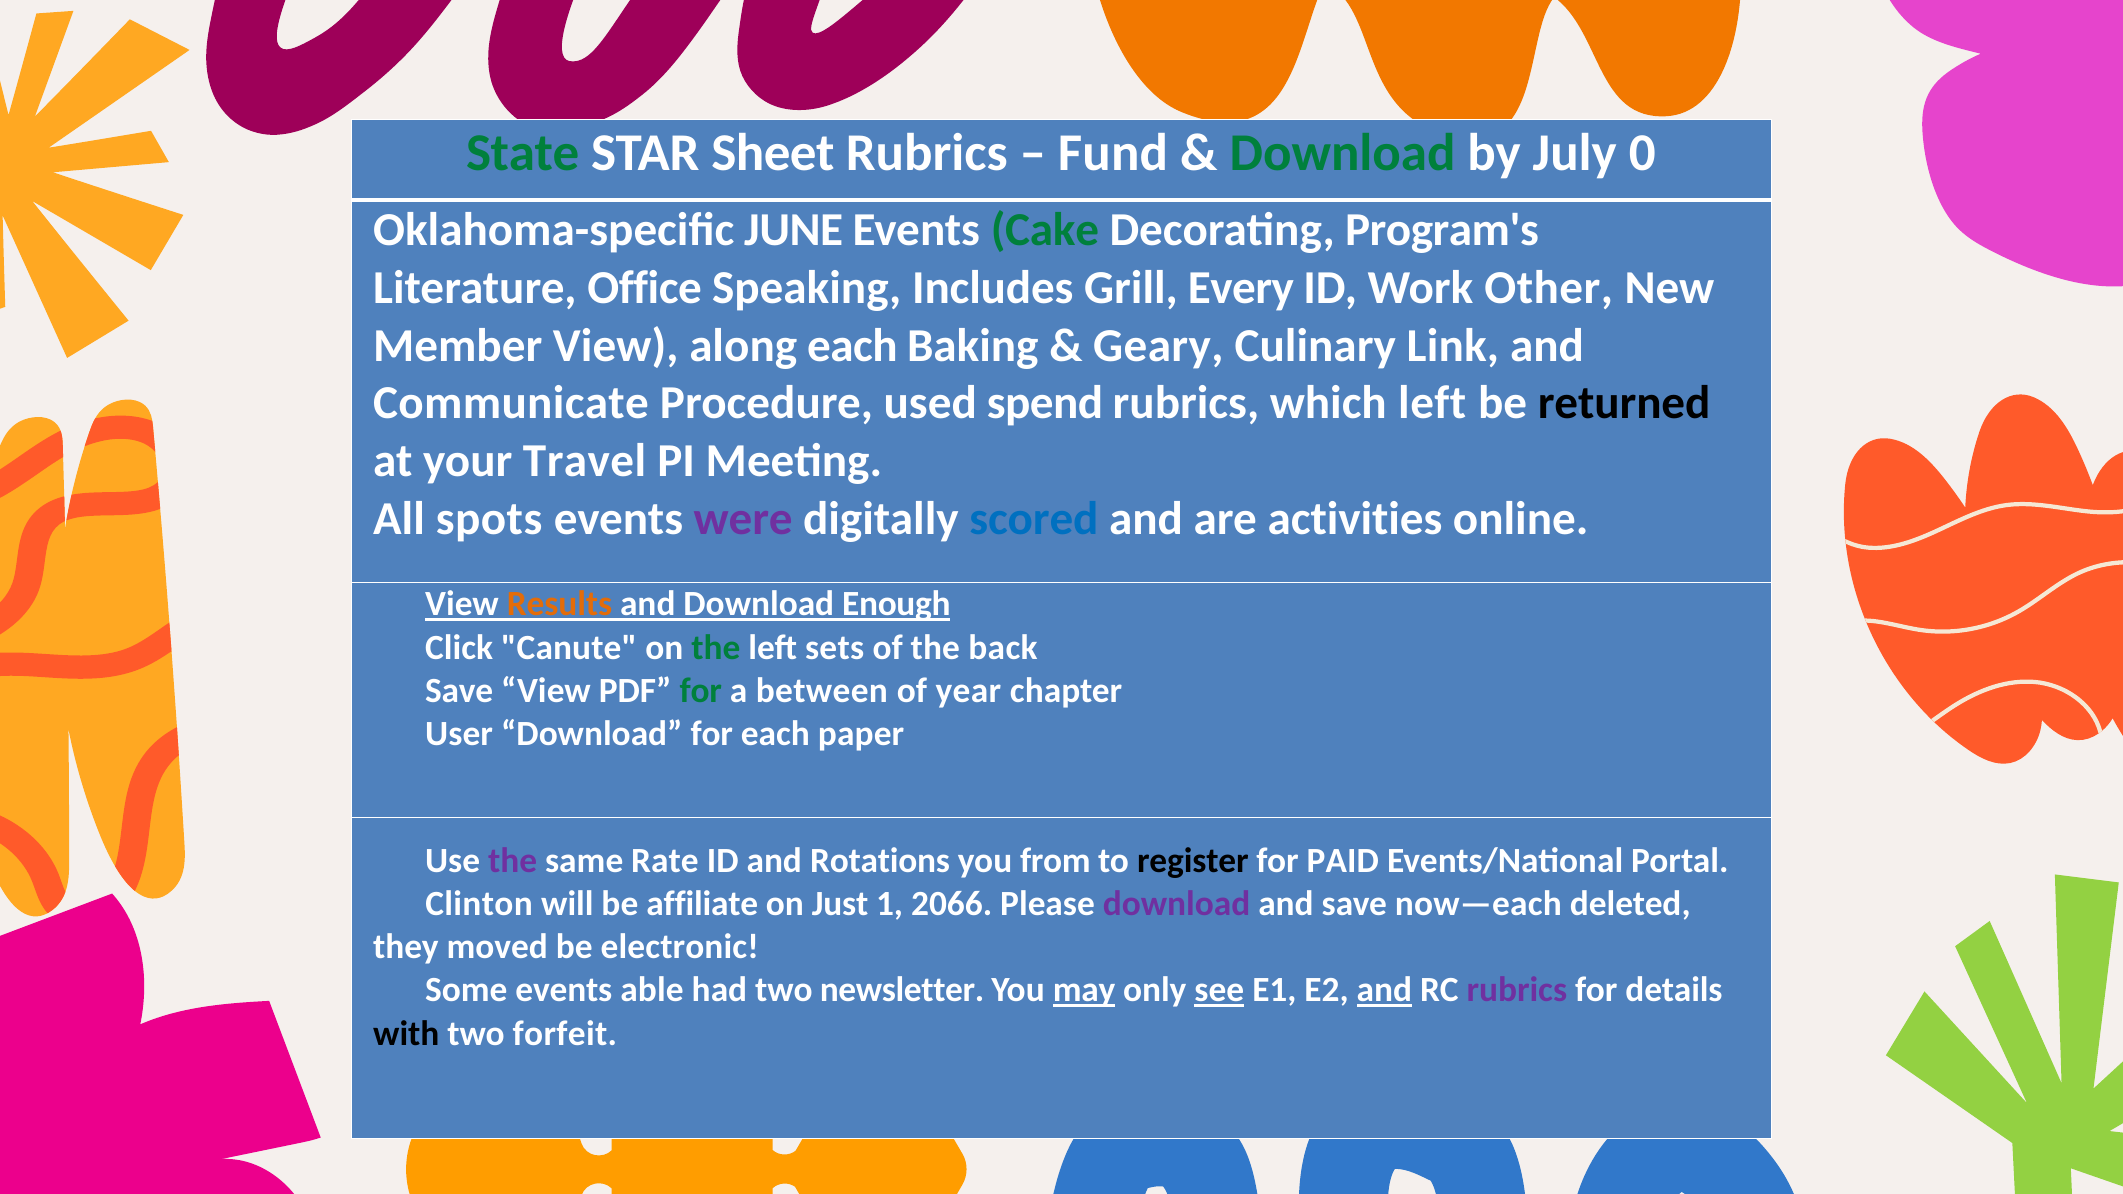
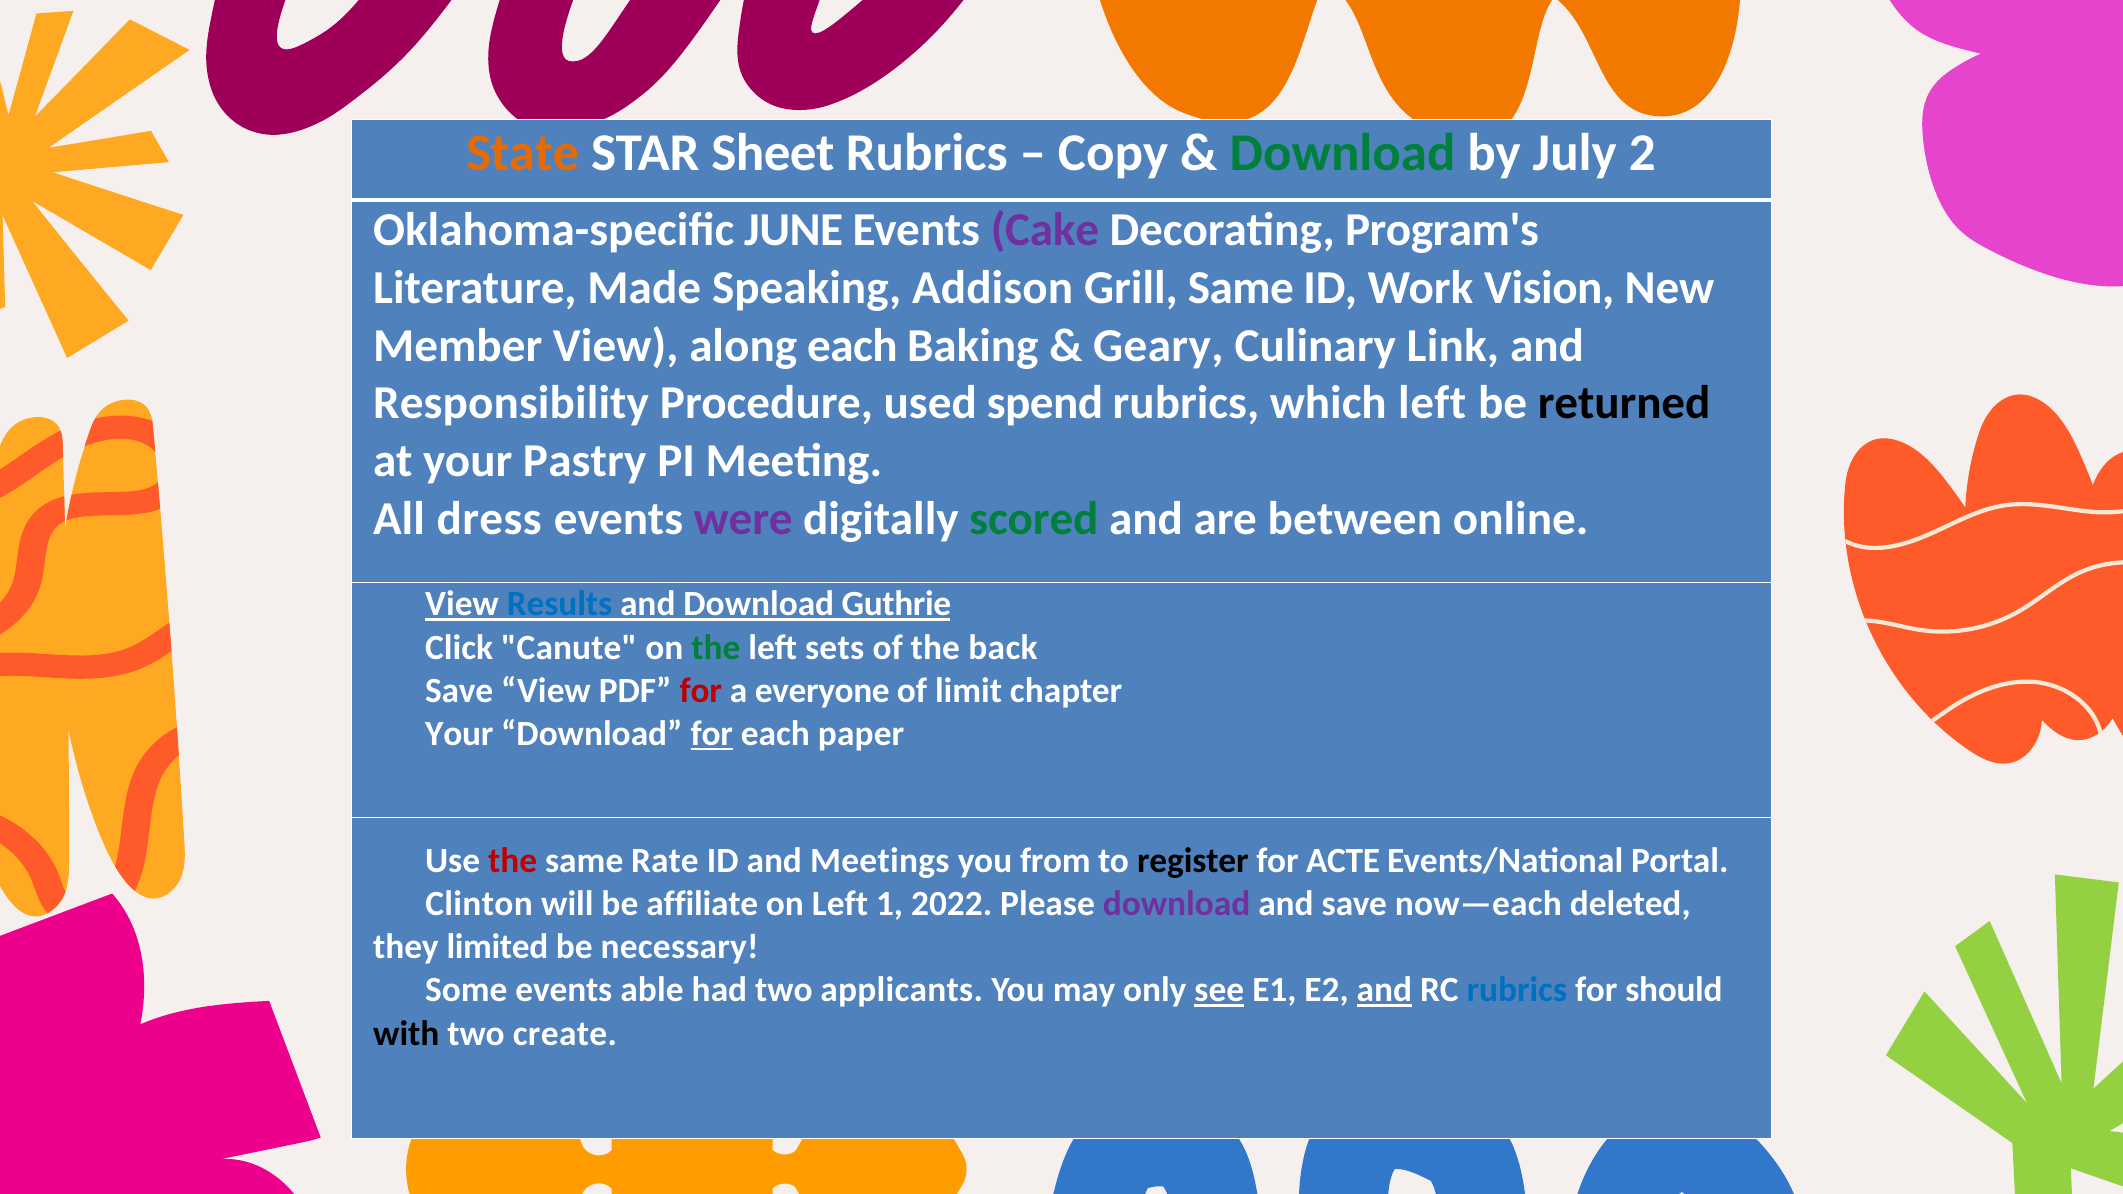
State colour: green -> orange
Fund: Fund -> Copy
0: 0 -> 2
Cake colour: green -> purple
Office: Office -> Made
Includes: Includes -> Addison
Grill Every: Every -> Same
Other: Other -> Vision
Communicate: Communicate -> Responsibility
Travel: Travel -> Pastry
spots: spots -> dress
scored colour: blue -> green
activities: activities -> between
Results colour: orange -> blue
Enough: Enough -> Guthrie
for at (701, 691) colour: green -> red
between: between -> everyone
year: year -> limit
User at (459, 734): User -> Your
for at (712, 734) underline: none -> present
the at (513, 861) colour: purple -> red
Rotations: Rotations -> Meetings
PAID: PAID -> ACTE
on Just: Just -> Left
2066: 2066 -> 2022
moved: moved -> limited
electronic: electronic -> necessary
newsletter: newsletter -> applicants
may underline: present -> none
rubrics at (1517, 990) colour: purple -> blue
details: details -> should
forfeit: forfeit -> create
